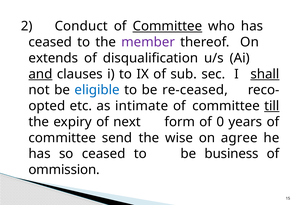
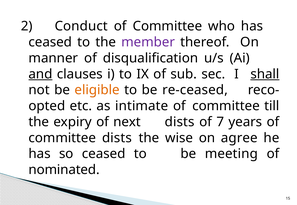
Committee at (167, 26) underline: present -> none
extends: extends -> manner
eligible colour: blue -> orange
till underline: present -> none
next form: form -> dists
0: 0 -> 7
committee send: send -> dists
business: business -> meeting
ommission: ommission -> nominated
